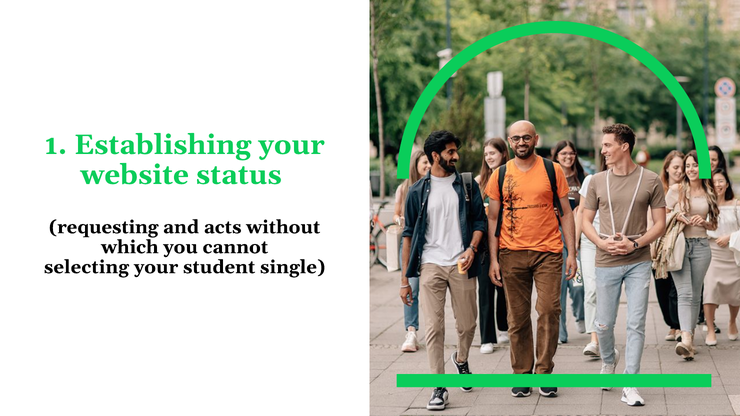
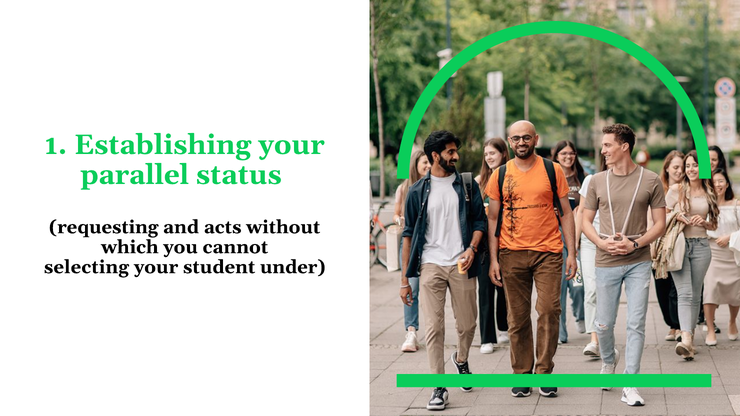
website: website -> parallel
single: single -> under
